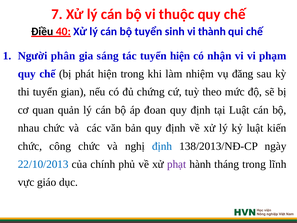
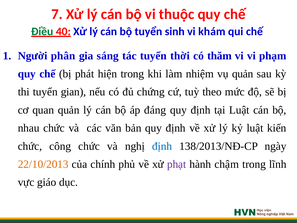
Điều colour: black -> green
thành: thành -> khám
tuyển hiện: hiện -> thời
nhận: nhận -> thăm
vụ đăng: đăng -> quản
đoan: đoan -> đáng
22/10/2013 colour: blue -> orange
tháng: tháng -> chậm
